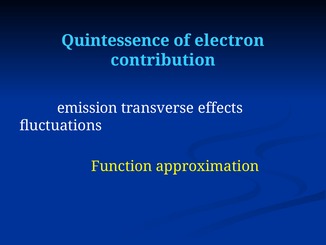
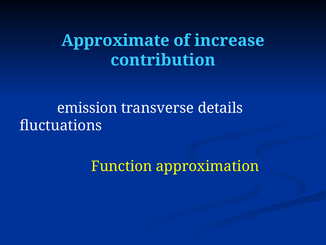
Quintessence: Quintessence -> Approximate
electron: electron -> increase
effects: effects -> details
